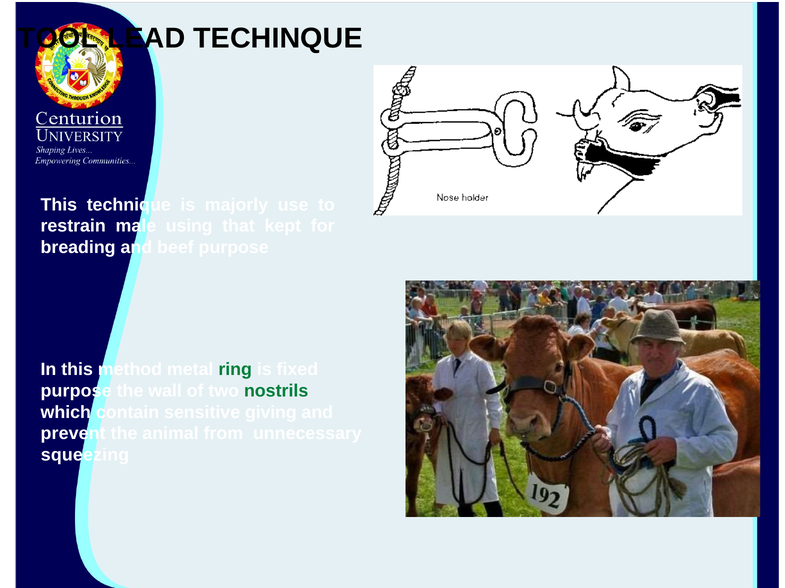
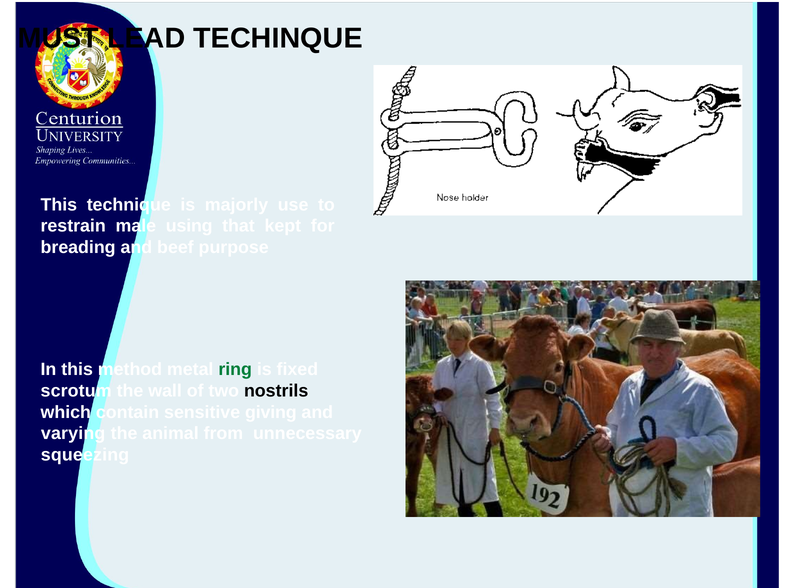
TOOL: TOOL -> MUST
purpose at (76, 391): purpose -> scrotum
nostrils colour: green -> black
prevent: prevent -> varying
